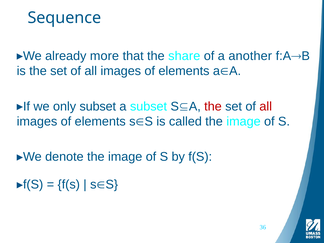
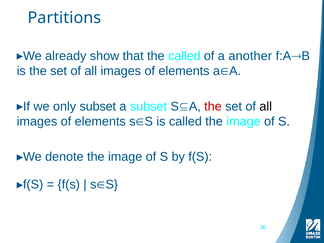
Sequence: Sequence -> Partitions
more: more -> show
the share: share -> called
all at (266, 106) colour: red -> black
